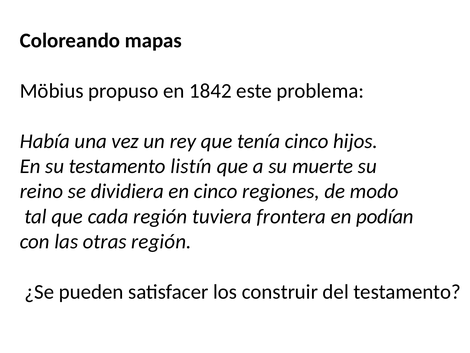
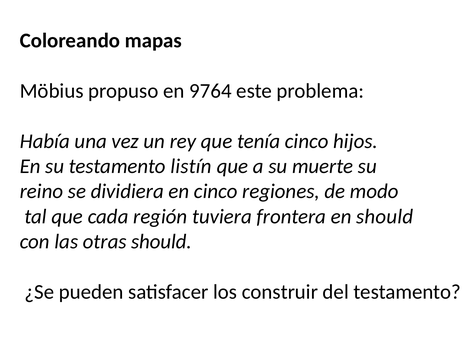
1842: 1842 -> 9764
en podían: podían -> should
otras región: región -> should
